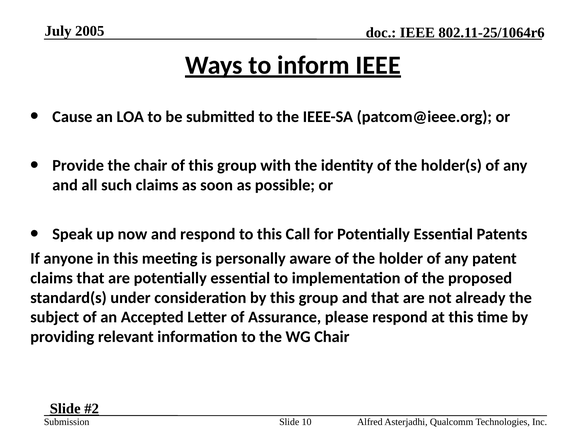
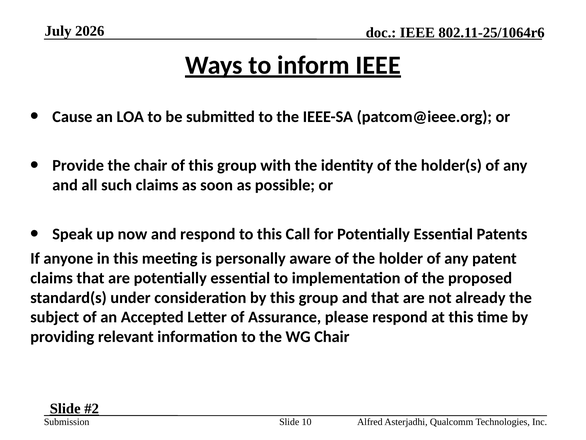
2005: 2005 -> 2026
